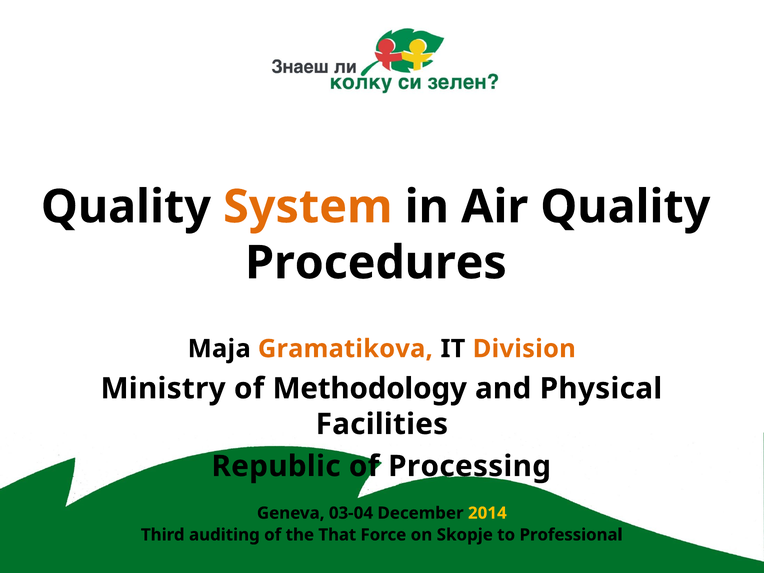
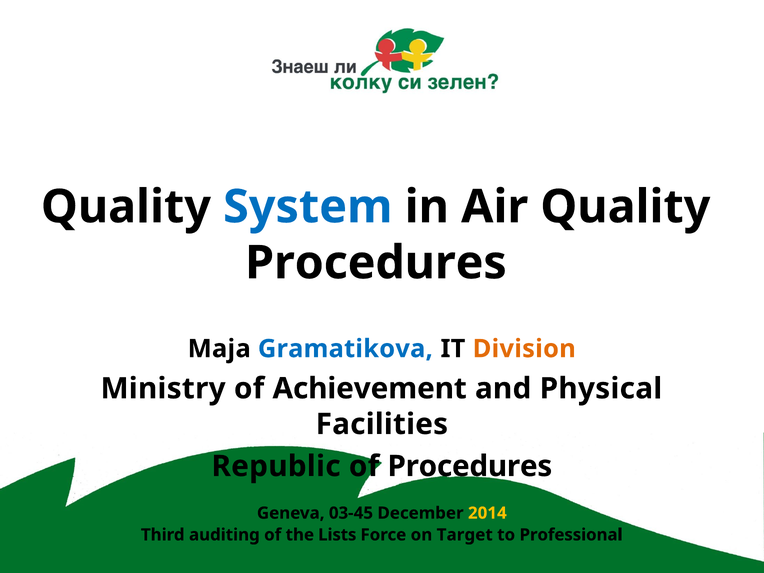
System colour: orange -> blue
Gramatikova colour: orange -> blue
Methodology: Methodology -> Achievement
of Processing: Processing -> Procedures
03-04: 03-04 -> 03-45
That: That -> Lists
Skopje: Skopje -> Target
